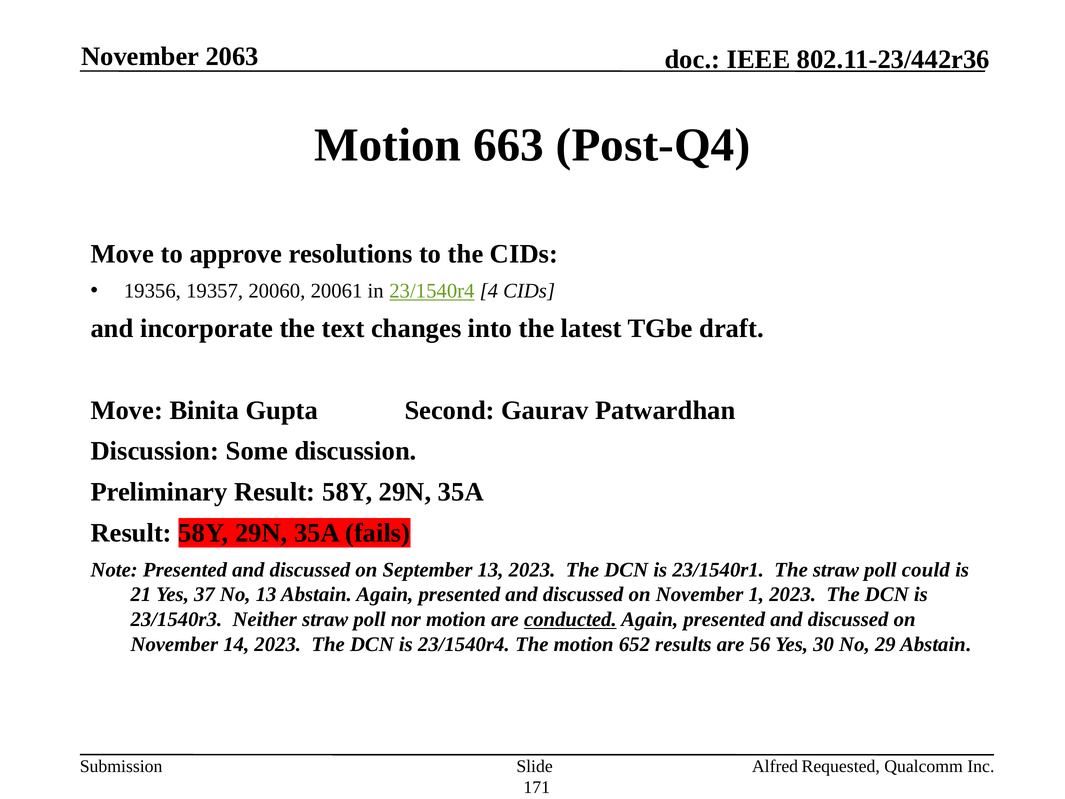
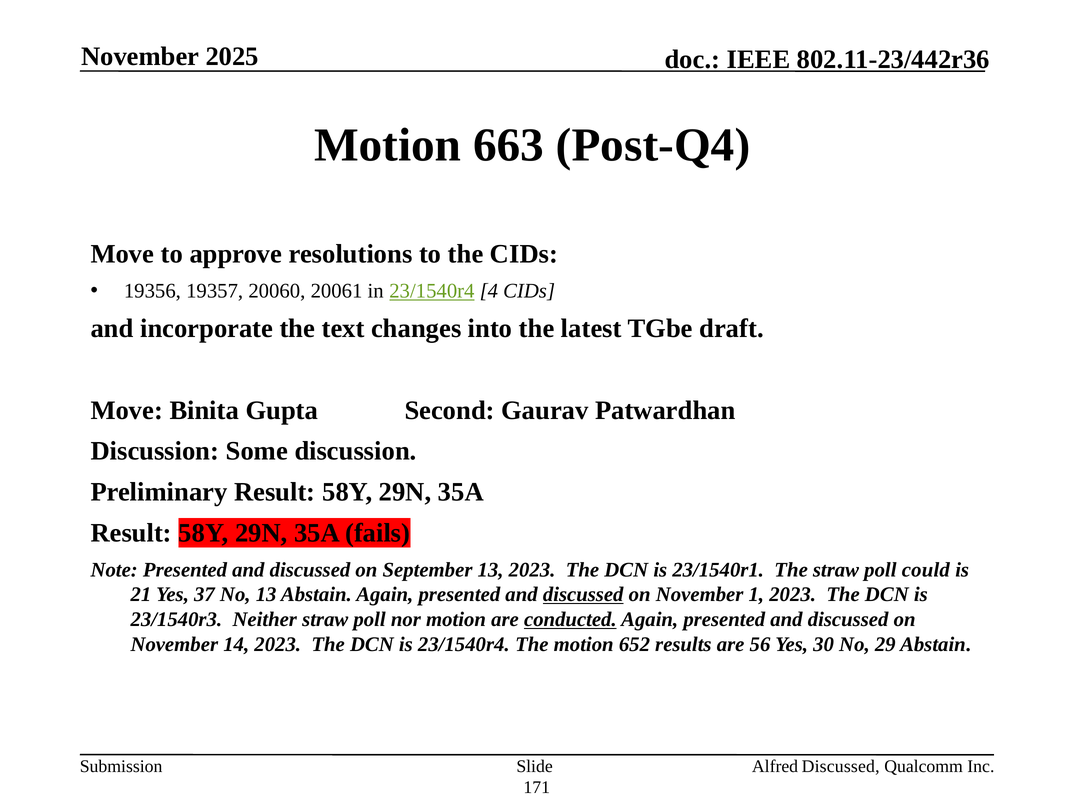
2063: 2063 -> 2025
discussed at (583, 594) underline: none -> present
Alfred Requested: Requested -> Discussed
